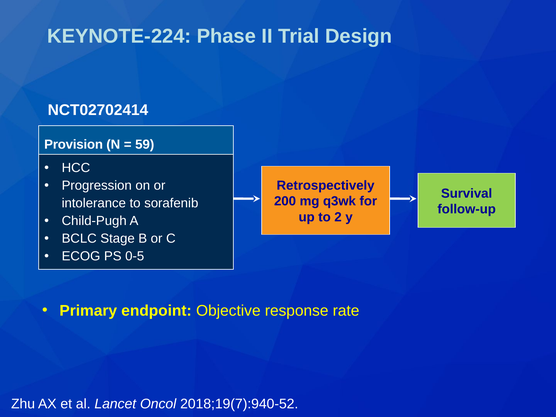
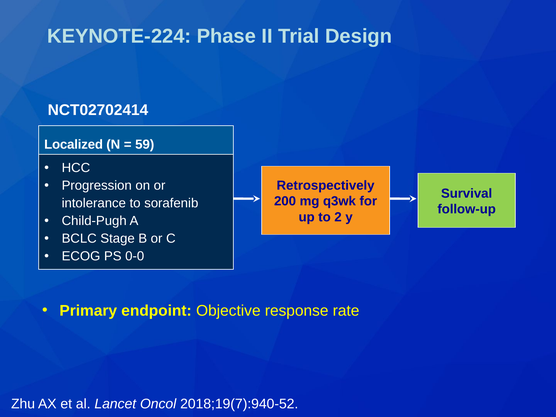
Provision: Provision -> Localized
0-5: 0-5 -> 0-0
